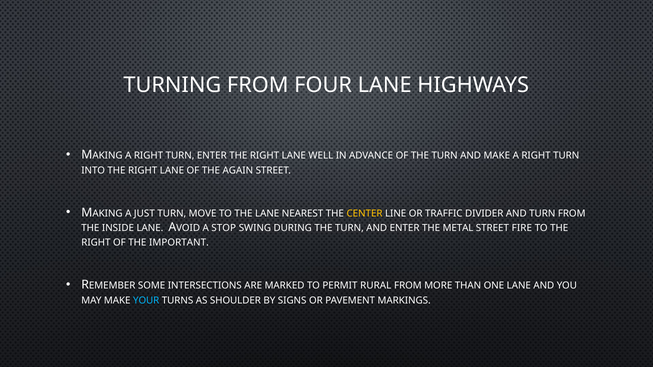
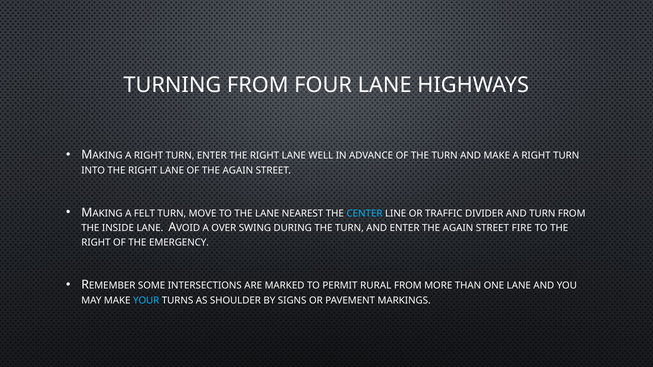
JUST: JUST -> FELT
CENTER colour: yellow -> light blue
STOP: STOP -> OVER
ENTER THE METAL: METAL -> AGAIN
IMPORTANT: IMPORTANT -> EMERGENCY
